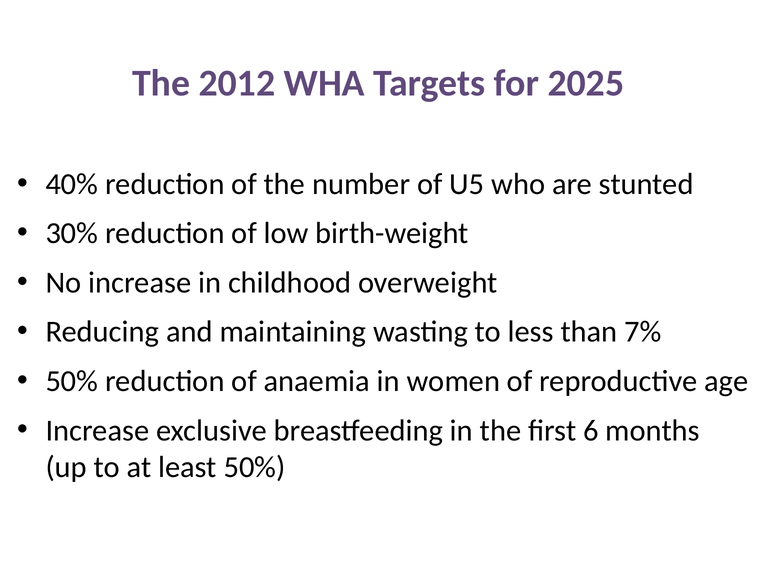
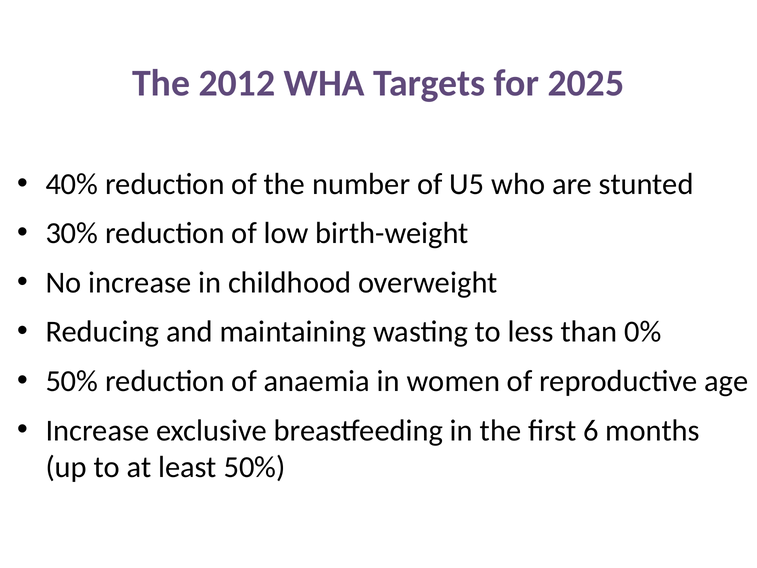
7%: 7% -> 0%
